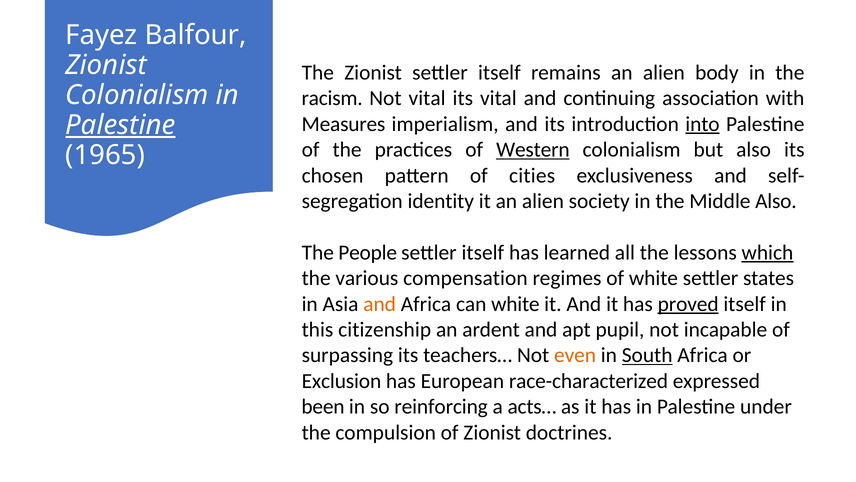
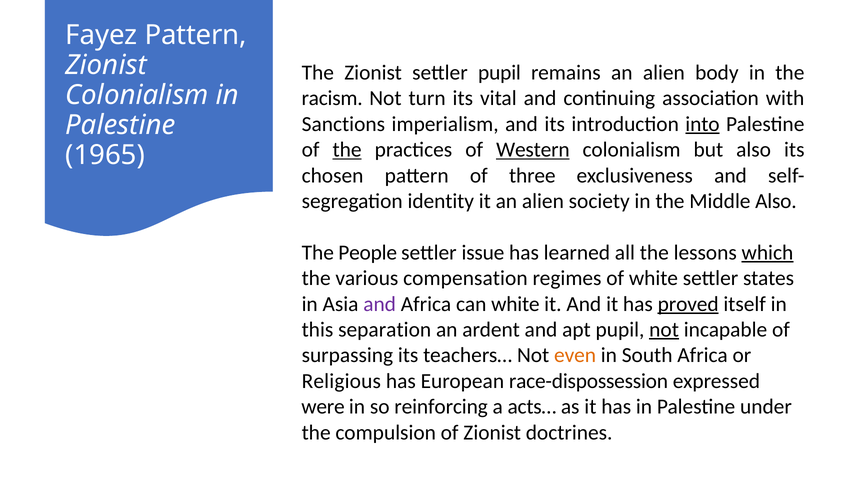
Fayez Balfour: Balfour -> Pattern
Zionist settler itself: itself -> pupil
Not vital: vital -> turn
Measures: Measures -> Sanctions
Palestine at (120, 125) underline: present -> none
the at (347, 150) underline: none -> present
cities: cities -> three
itself at (483, 252): itself -> issue
and at (380, 304) colour: orange -> purple
citizenship: citizenship -> separation
not at (664, 329) underline: none -> present
South underline: present -> none
Exclusion: Exclusion -> Religious
race-characterized: race-characterized -> race-dispossession
been: been -> were
